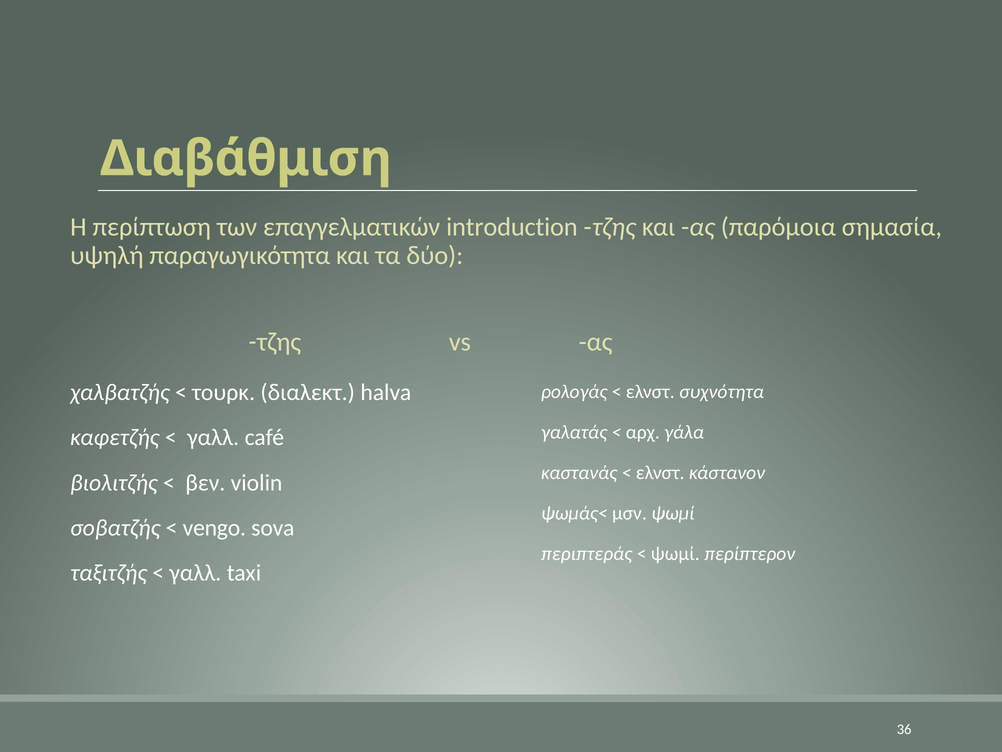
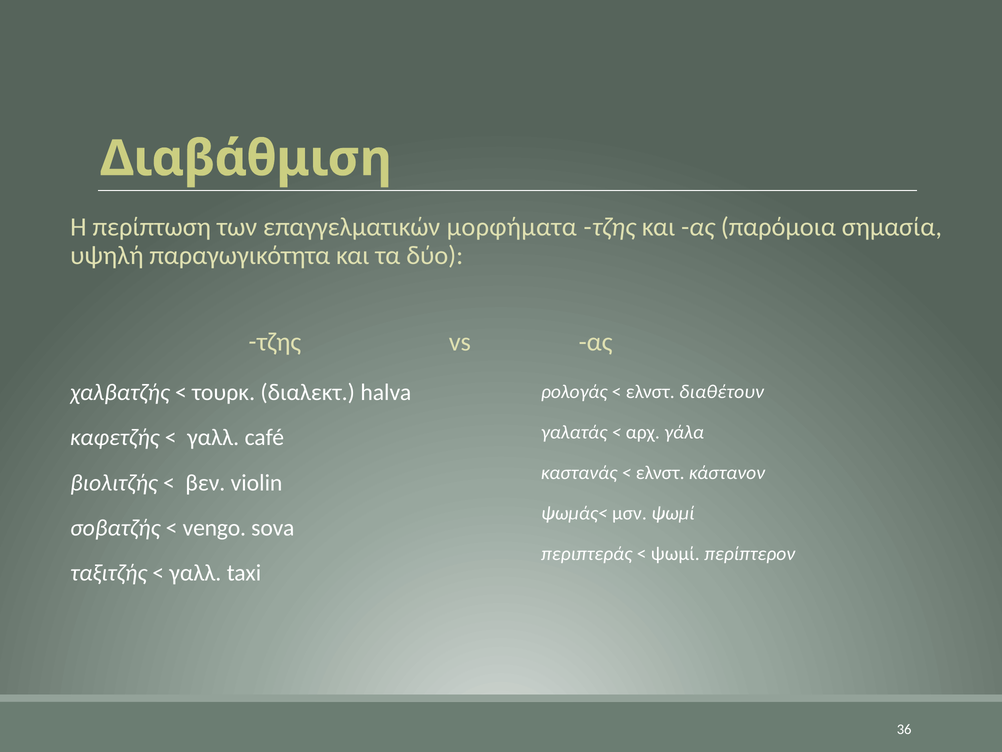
introduction: introduction -> μορφήματα
συχνότητα: συχνότητα -> διαθέτουν
